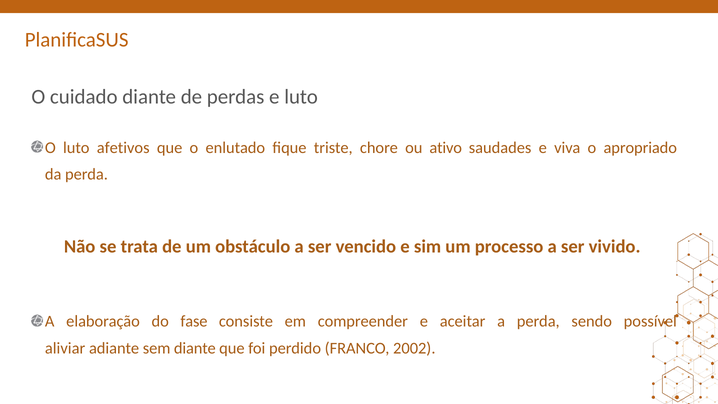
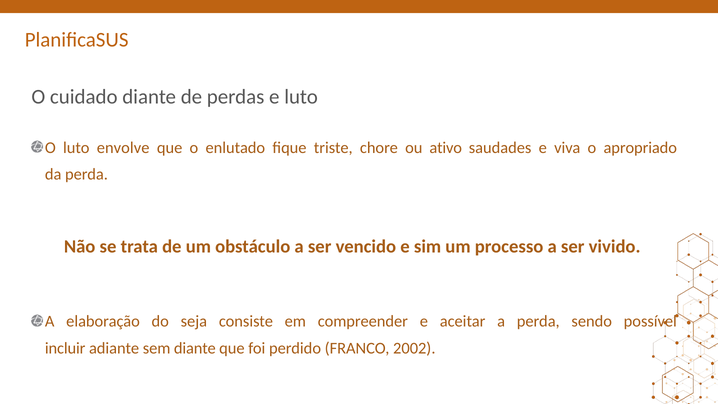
afetivos: afetivos -> envolve
fase: fase -> seja
aliviar: aliviar -> incluir
